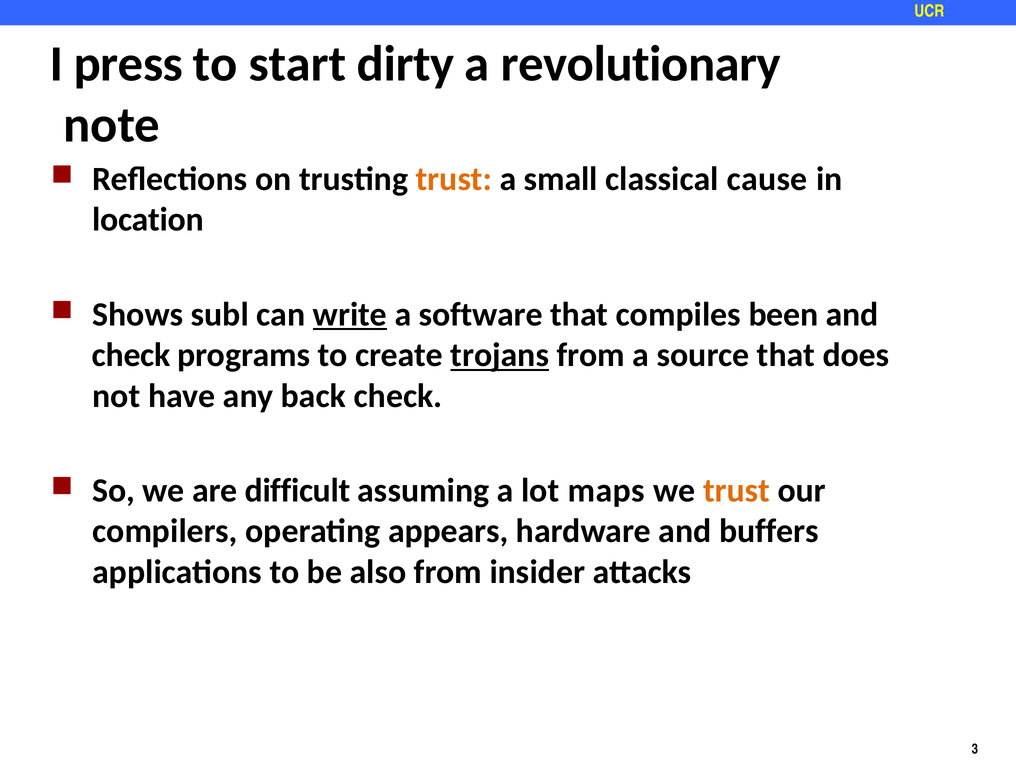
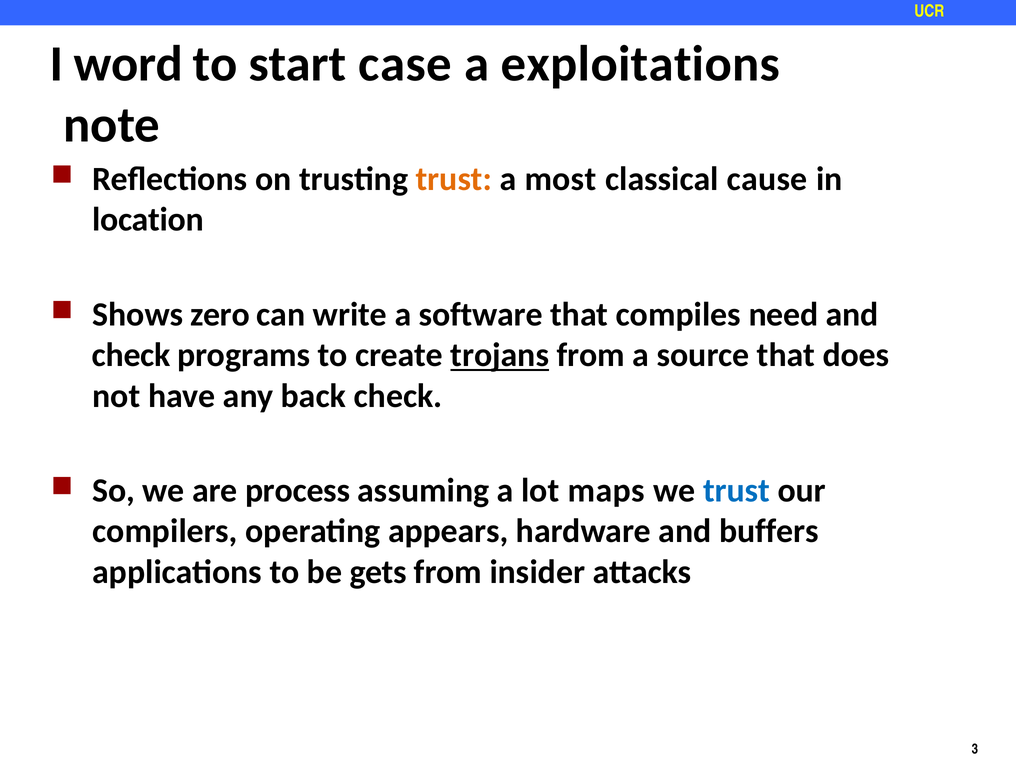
press: press -> word
dirty: dirty -> case
revolutionary: revolutionary -> exploitations
small: small -> most
subl: subl -> zero
write underline: present -> none
been: been -> need
difficult: difficult -> process
trust at (737, 491) colour: orange -> blue
also: also -> gets
